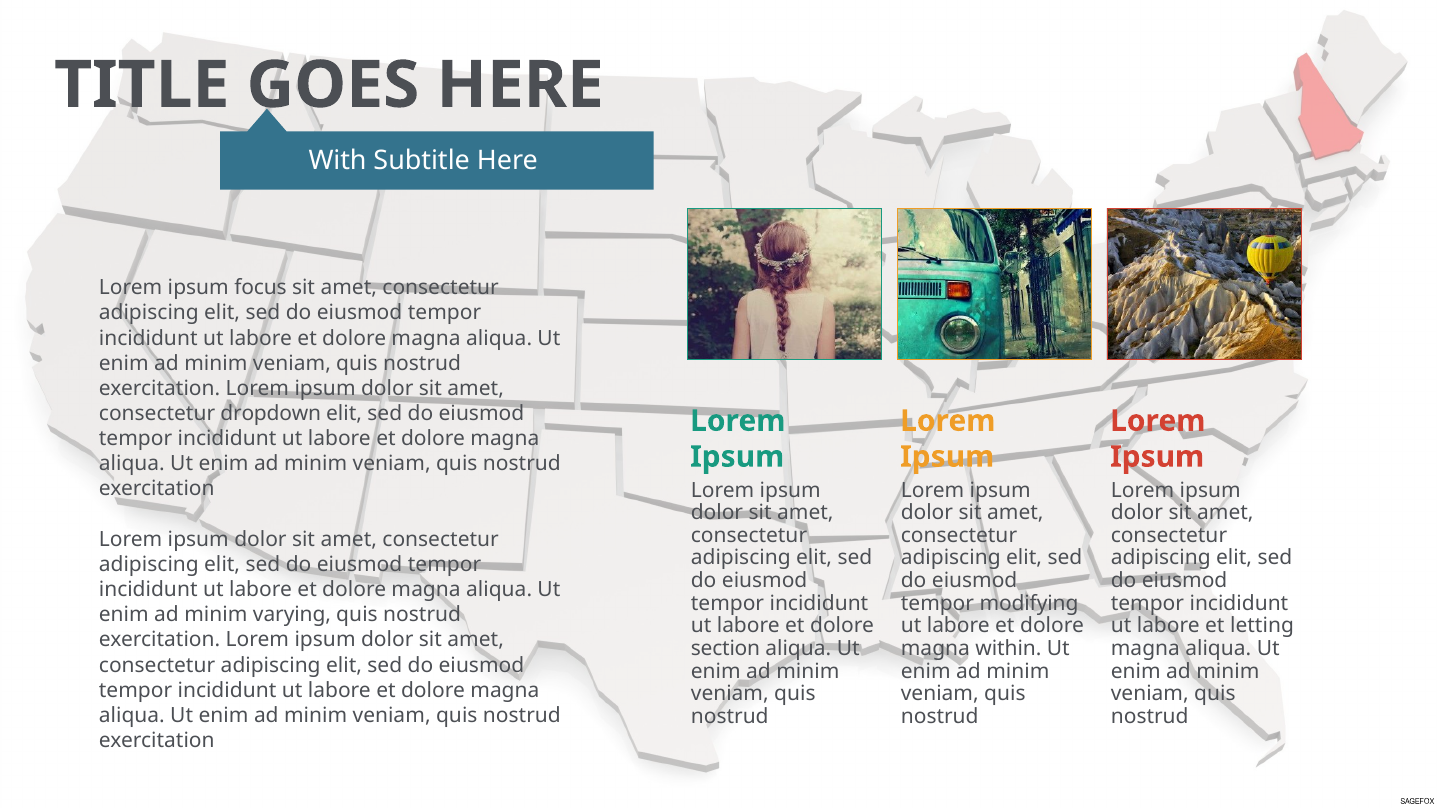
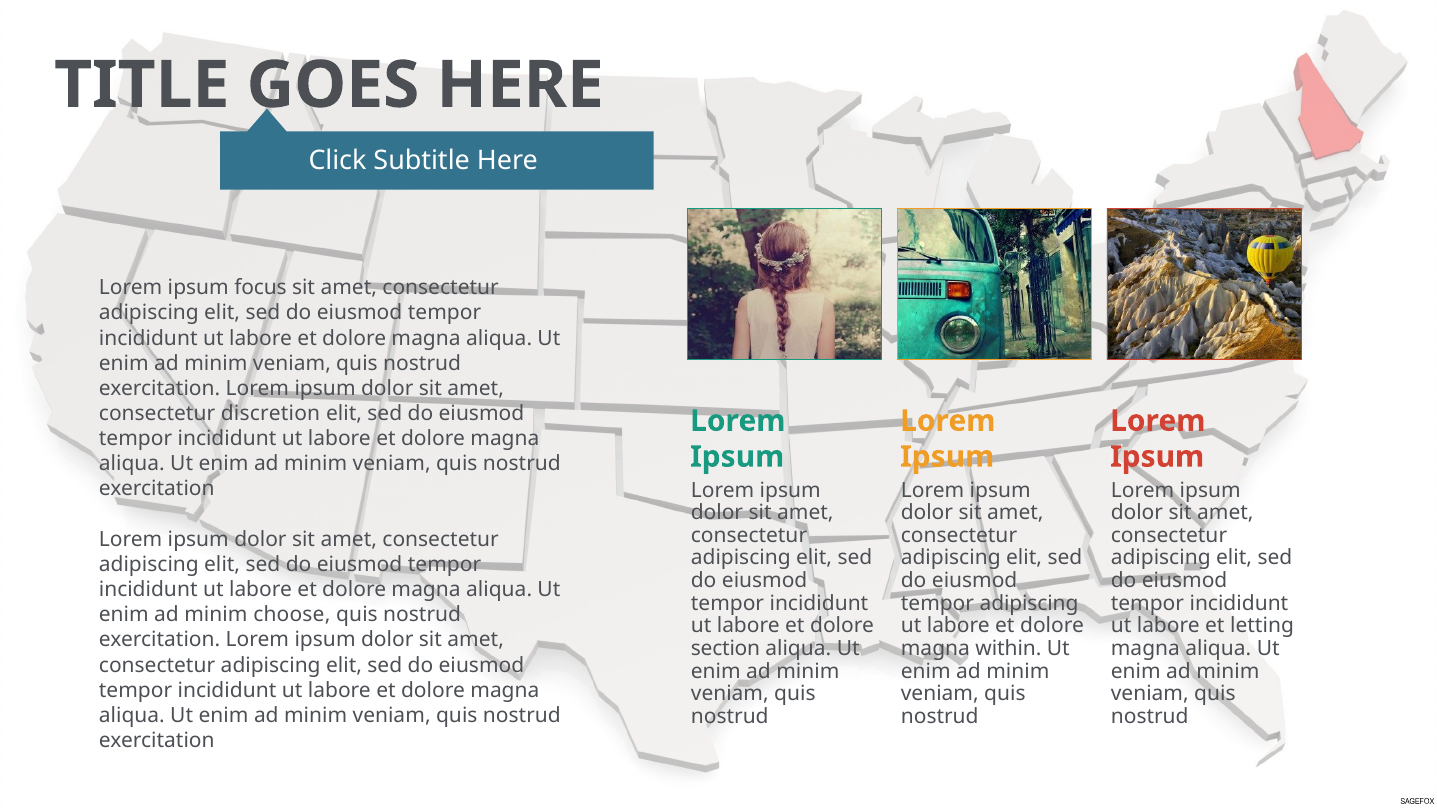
With: With -> Click
dropdown: dropdown -> discretion
tempor modifying: modifying -> adipiscing
varying: varying -> choose
